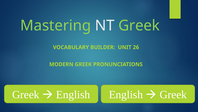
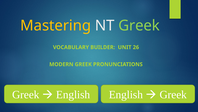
Mastering colour: light green -> yellow
